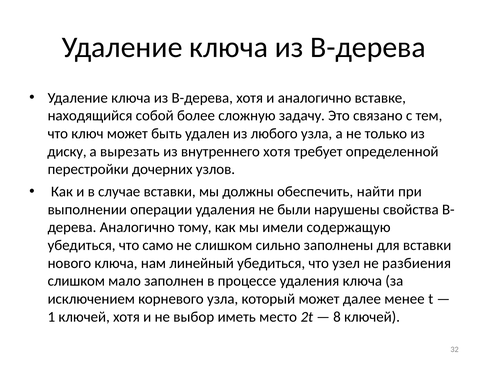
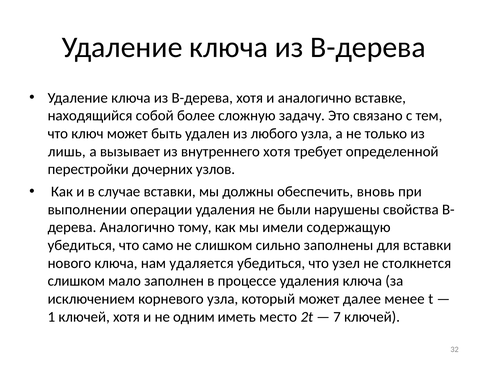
диску: диску -> лишь
вырезать: вырезать -> вызывает
найти: найти -> вновь
линейный: линейный -> удаляется
разбиения: разбиения -> столкнется
выбор: выбор -> одним
8: 8 -> 7
